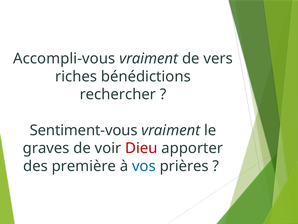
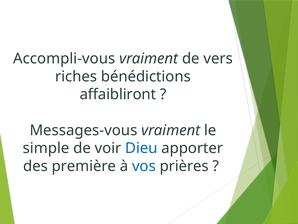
rechercher: rechercher -> affaibliront
Sentiment-vous: Sentiment-vous -> Messages-vous
graves: graves -> simple
Dieu colour: red -> blue
